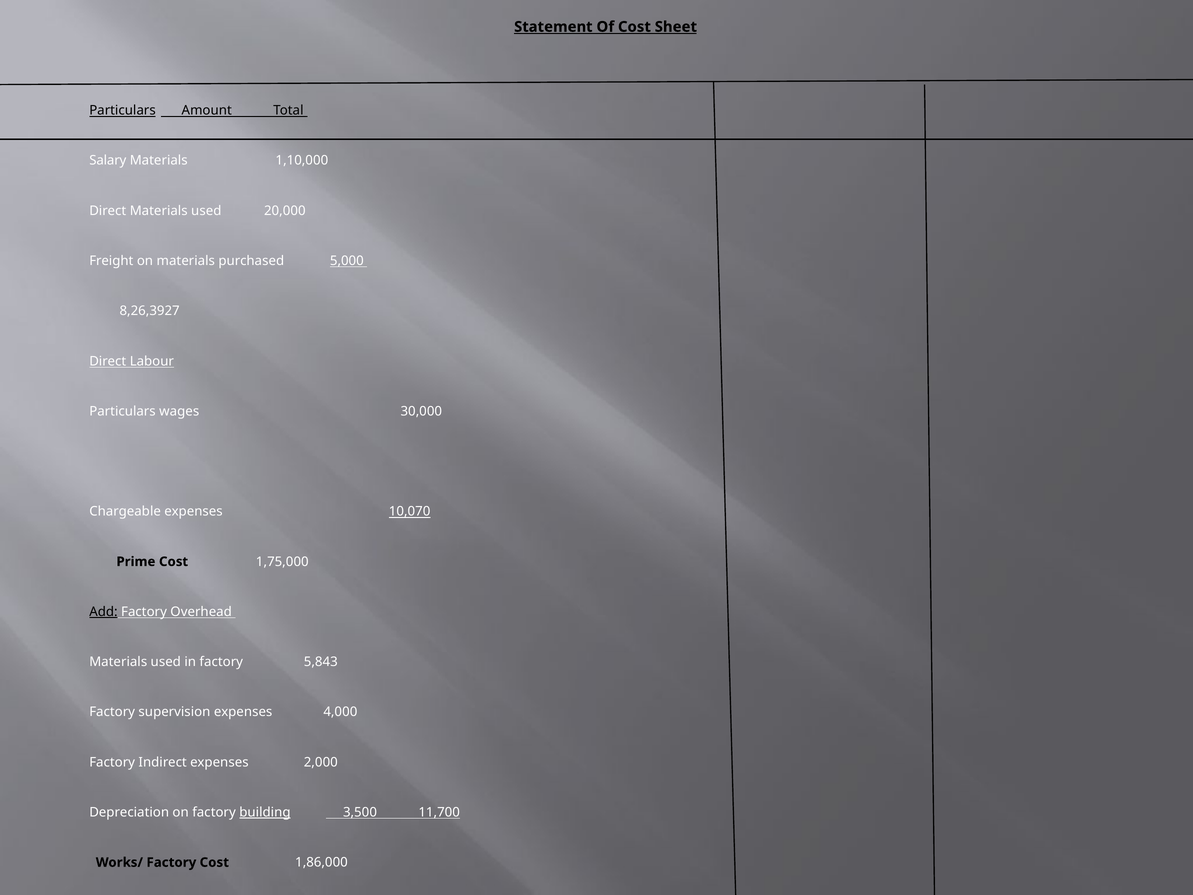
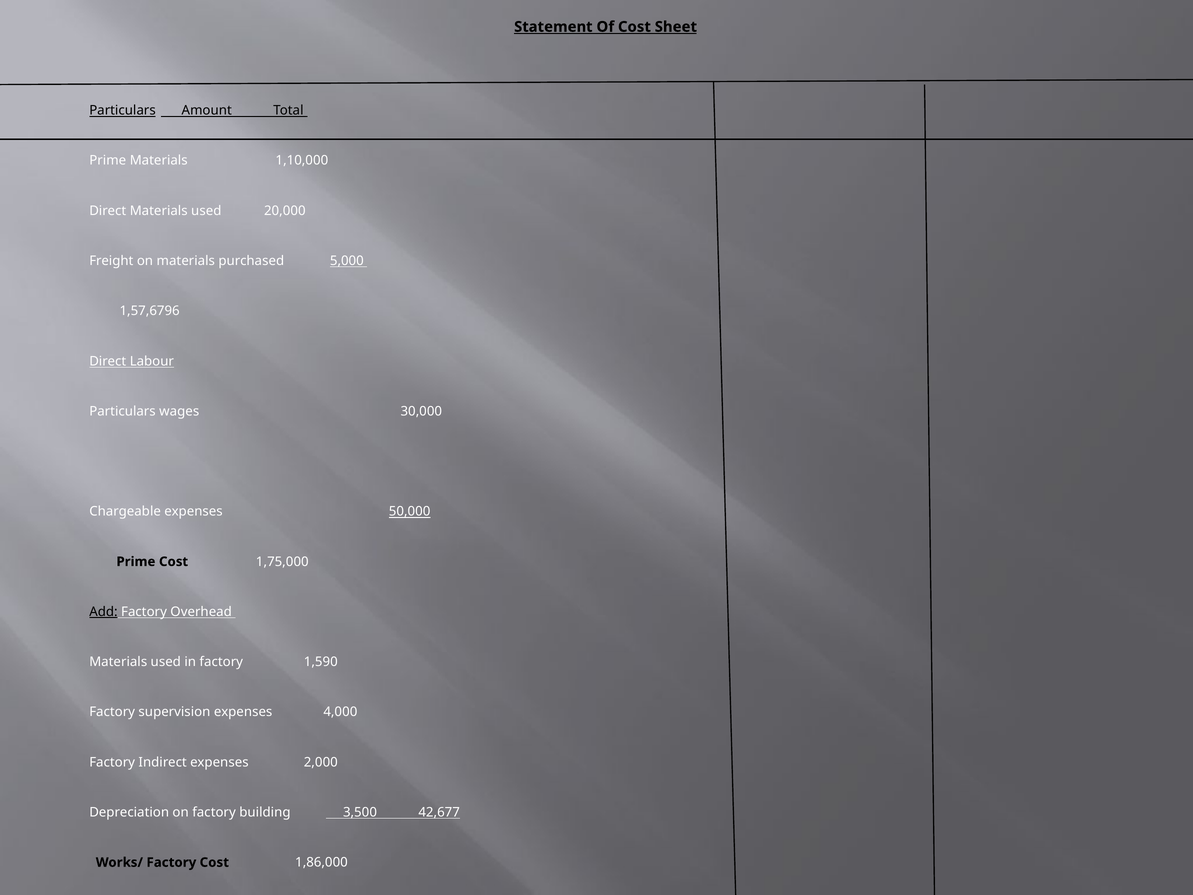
Salary at (108, 161): Salary -> Prime
8,26,3927: 8,26,3927 -> 1,57,6796
10,070: 10,070 -> 50,000
5,843: 5,843 -> 1,590
building underline: present -> none
11,700: 11,700 -> 42,677
